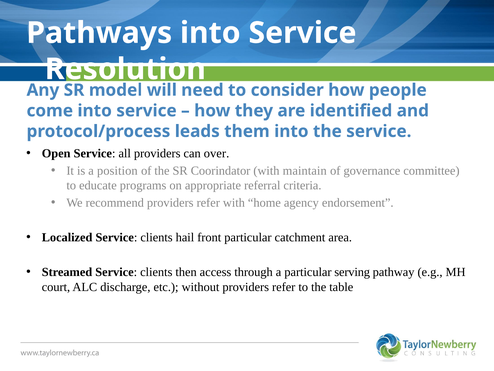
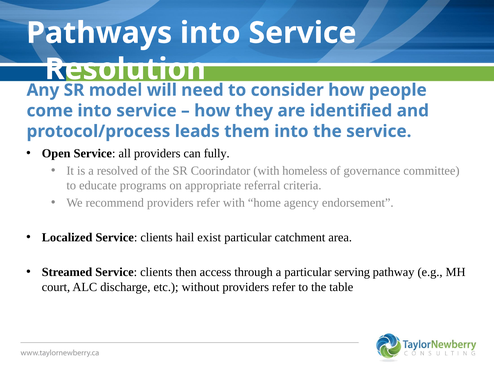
over: over -> fully
position: position -> resolved
maintain: maintain -> homeless
front: front -> exist
